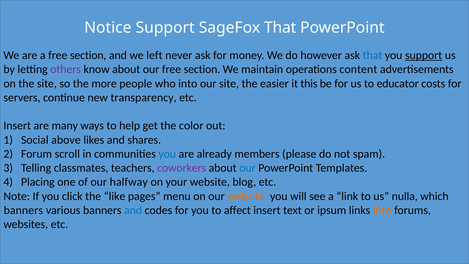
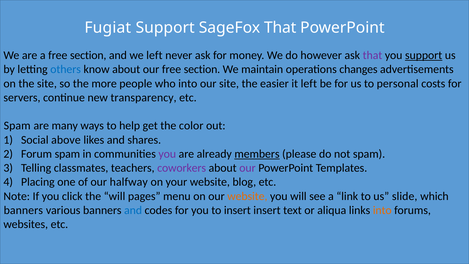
Notice: Notice -> Fugiat
that at (373, 55) colour: blue -> purple
others colour: purple -> blue
content: content -> changes
it this: this -> left
educator: educator -> personal
Insert at (17, 126): Insert -> Spam
Forum scroll: scroll -> spam
you at (167, 154) colour: blue -> purple
members underline: none -> present
our at (247, 168) colour: blue -> purple
the like: like -> will
nulla: nulla -> slide
to affect: affect -> insert
ipsum: ipsum -> aliqua
